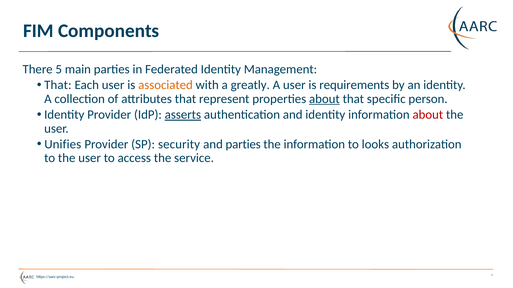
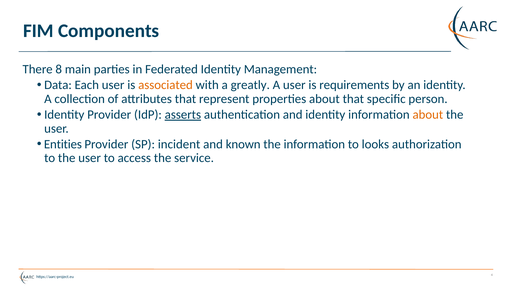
5: 5 -> 8
That at (58, 85): That -> Data
about at (324, 99) underline: present -> none
about at (428, 115) colour: red -> orange
Unifies: Unifies -> Entities
security: security -> incident
and parties: parties -> known
